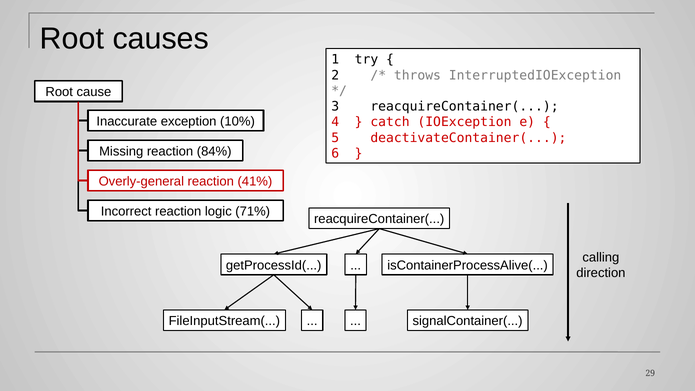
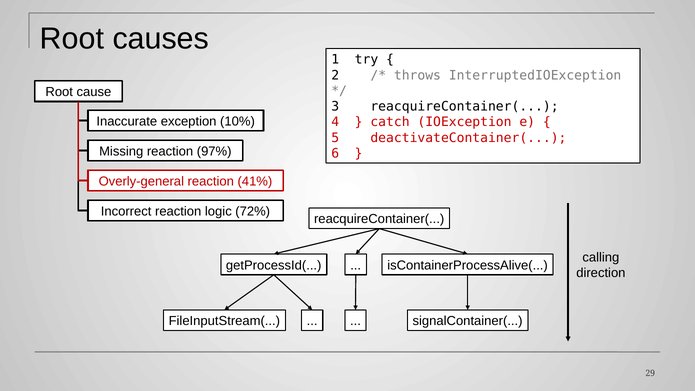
84%: 84% -> 97%
71%: 71% -> 72%
